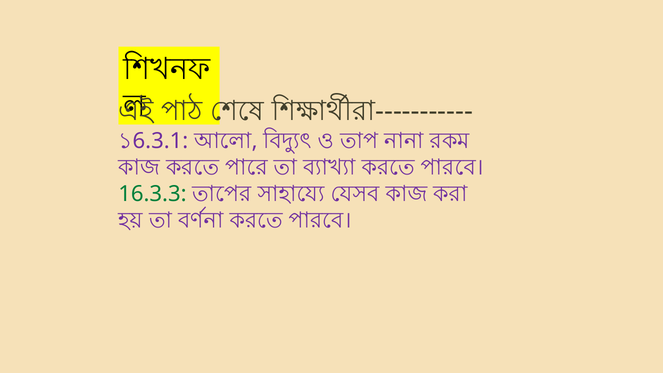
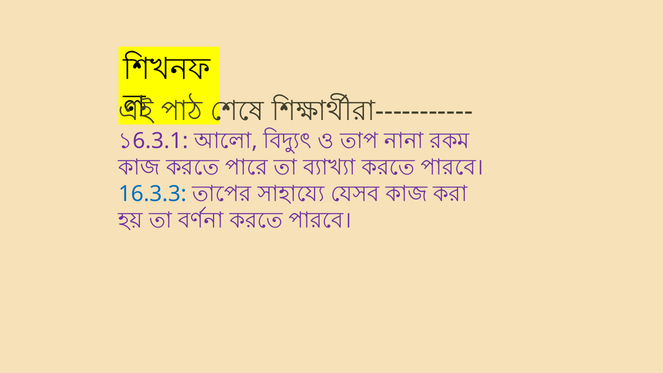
16.3.3 colour: green -> blue
